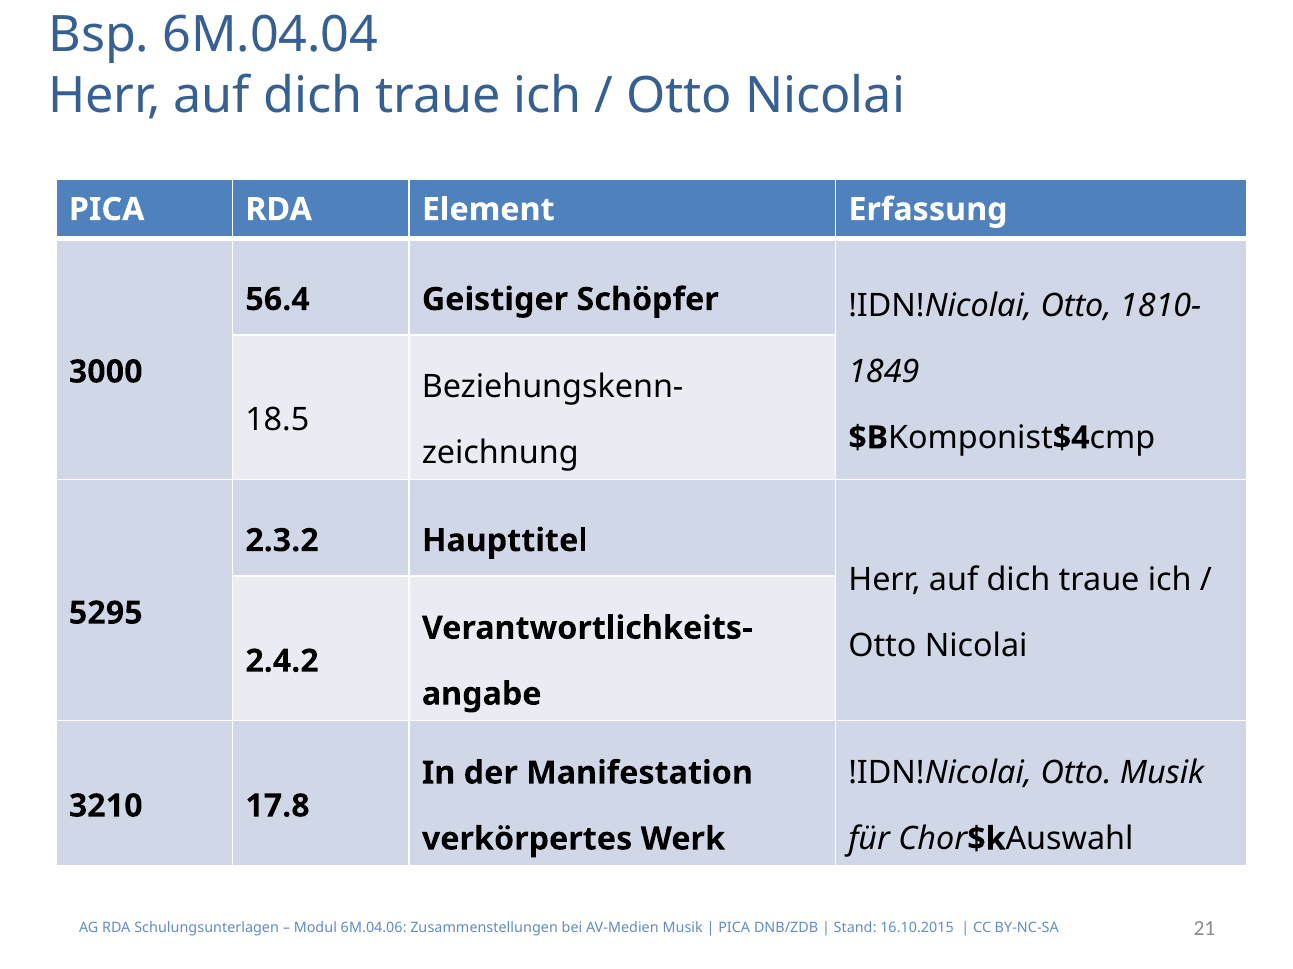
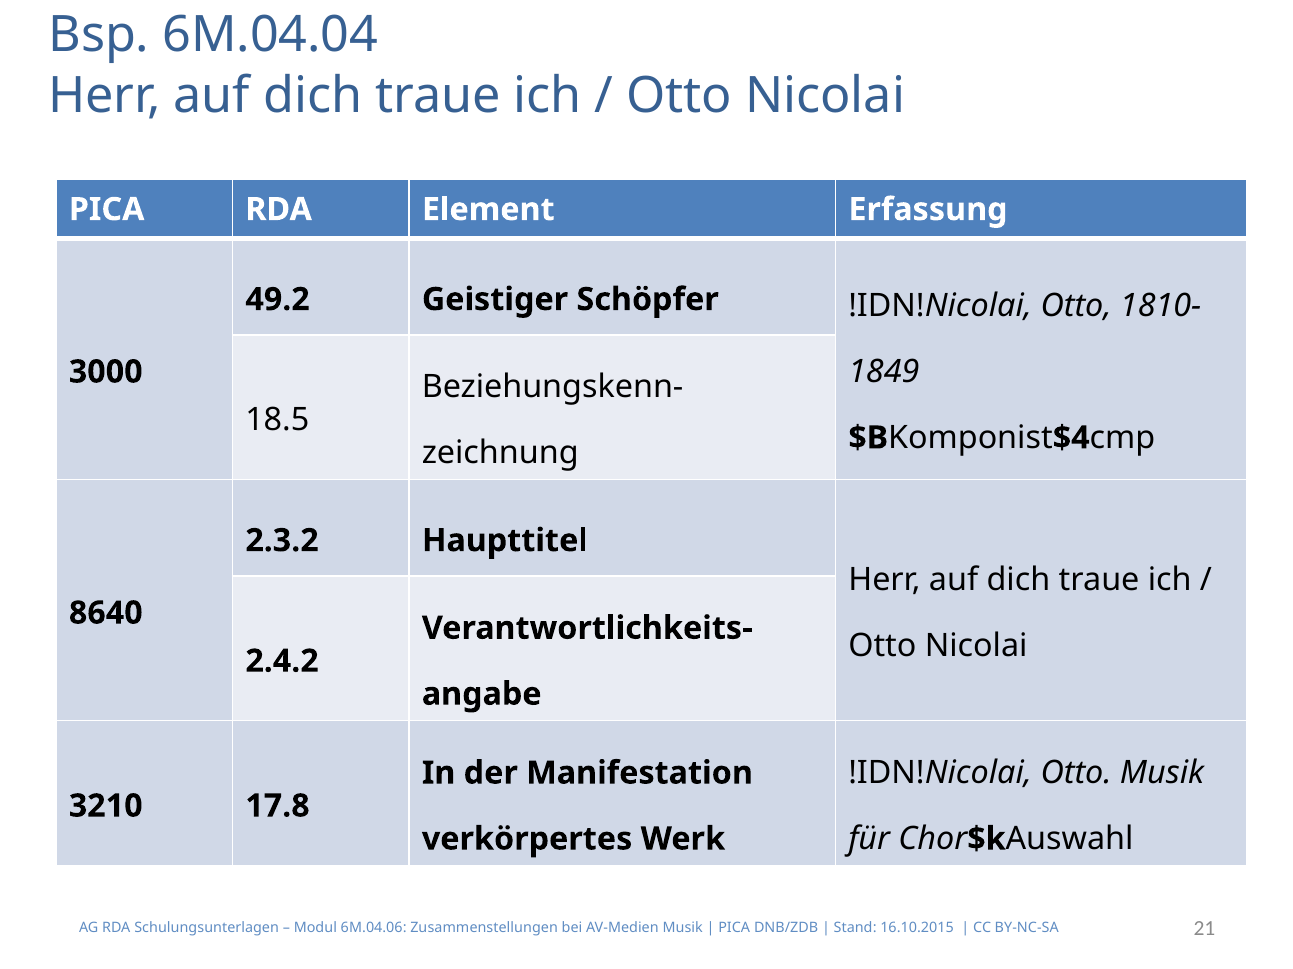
56.4: 56.4 -> 49.2
5295: 5295 -> 8640
